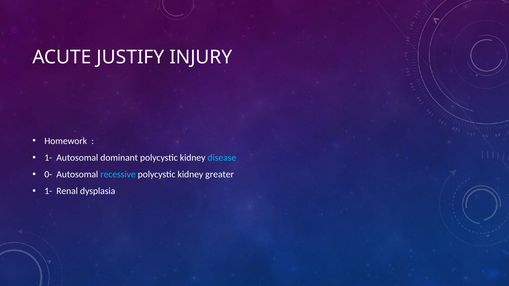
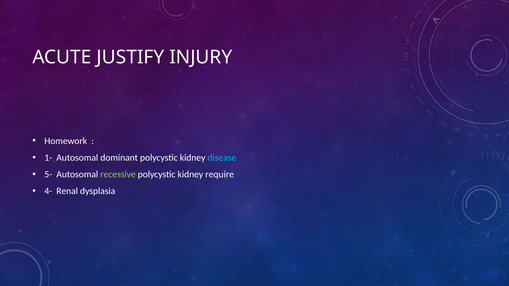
0-: 0- -> 5-
recessive colour: light blue -> light green
greater: greater -> require
1- at (48, 191): 1- -> 4-
